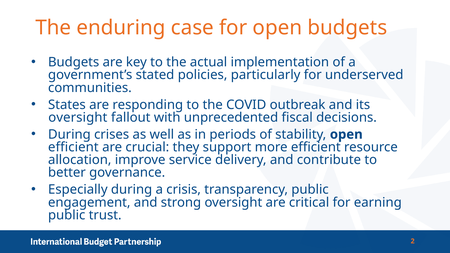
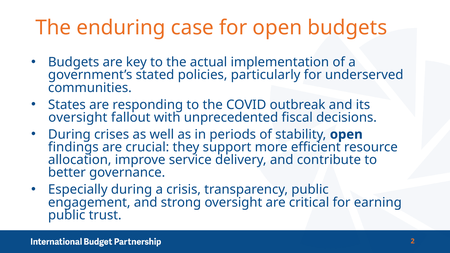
efficient at (73, 147): efficient -> findings
